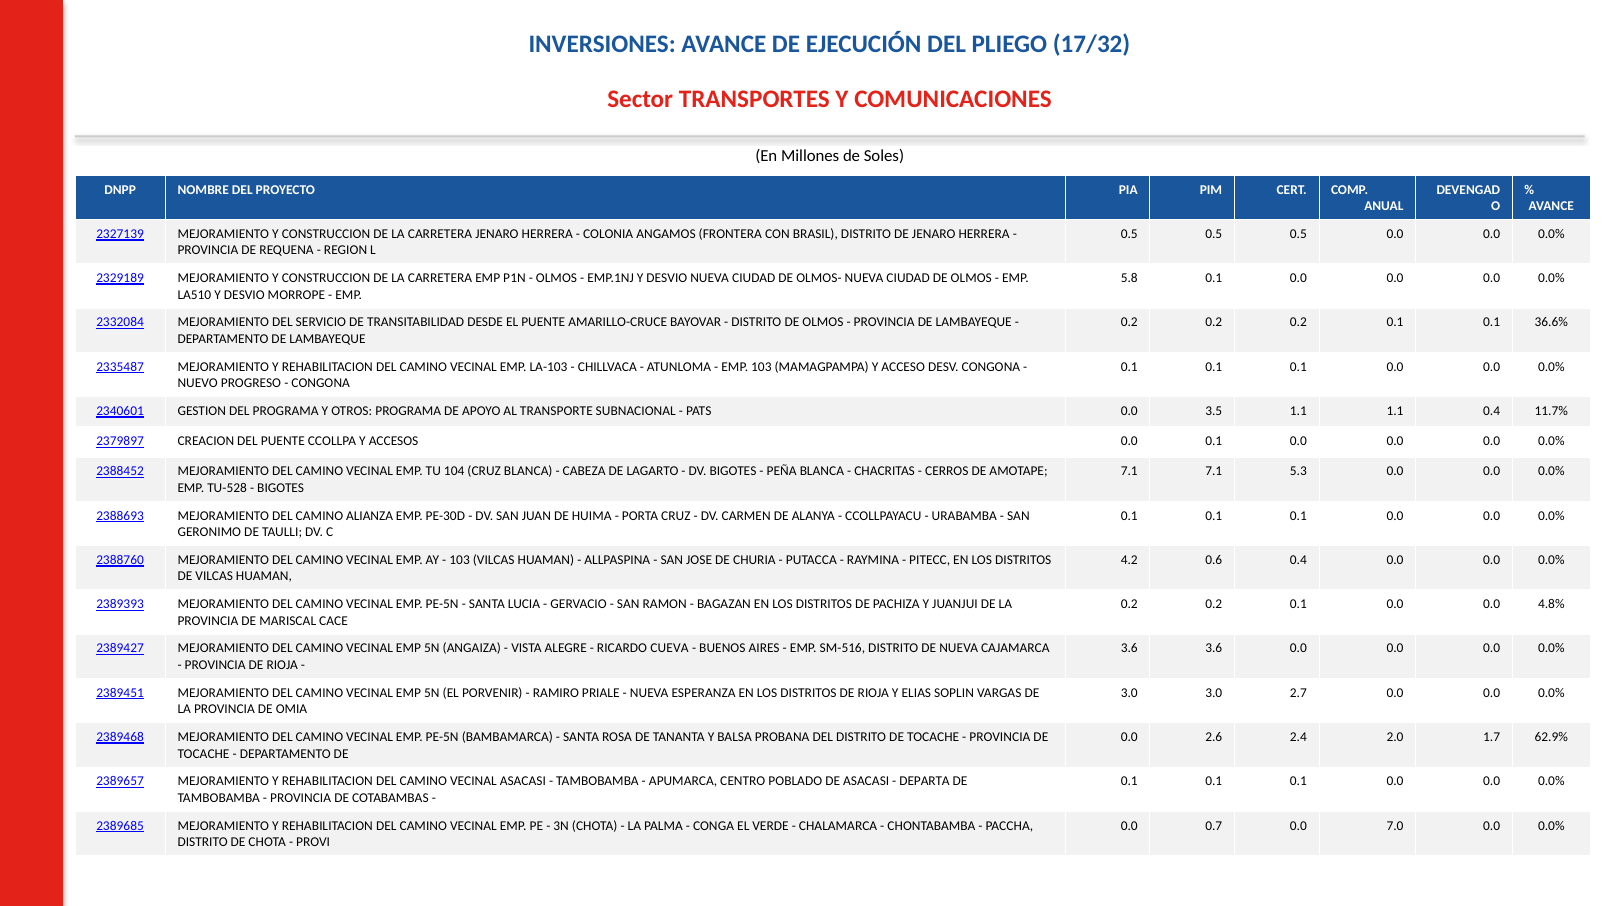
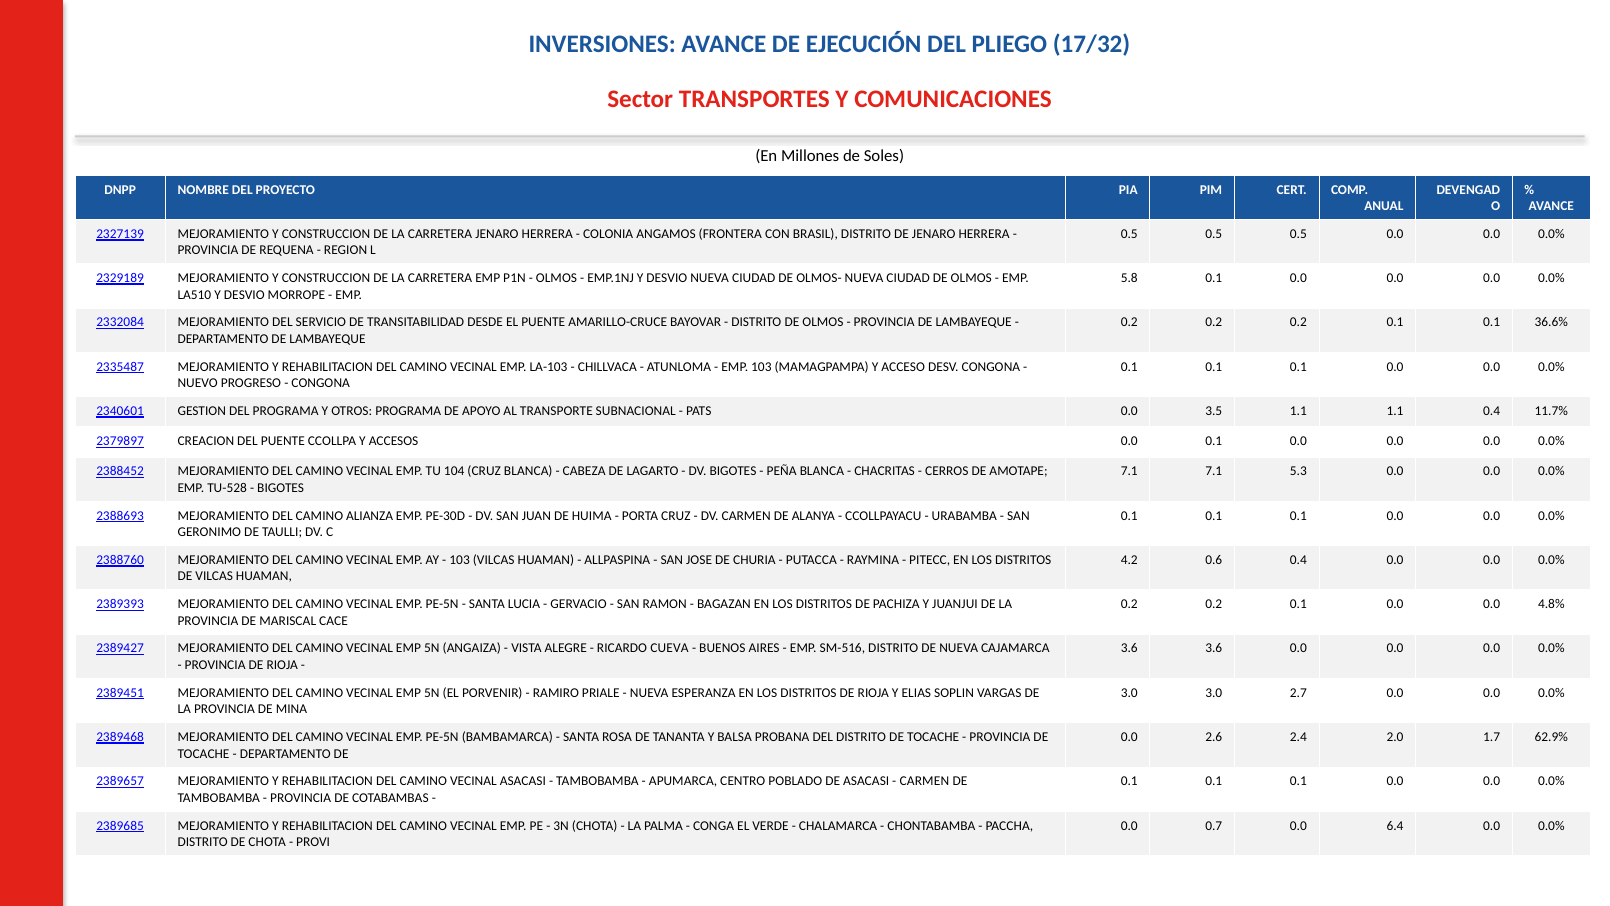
OMIA: OMIA -> MINA
DEPARTA at (925, 781): DEPARTA -> CARMEN
7.0: 7.0 -> 6.4
